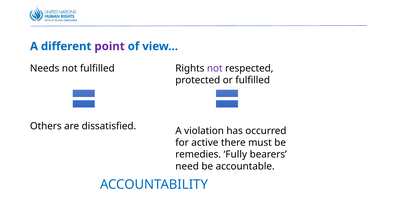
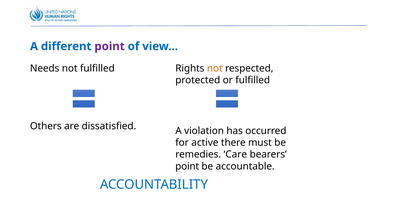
not at (215, 68) colour: purple -> orange
Fully: Fully -> Care
need at (187, 166): need -> point
